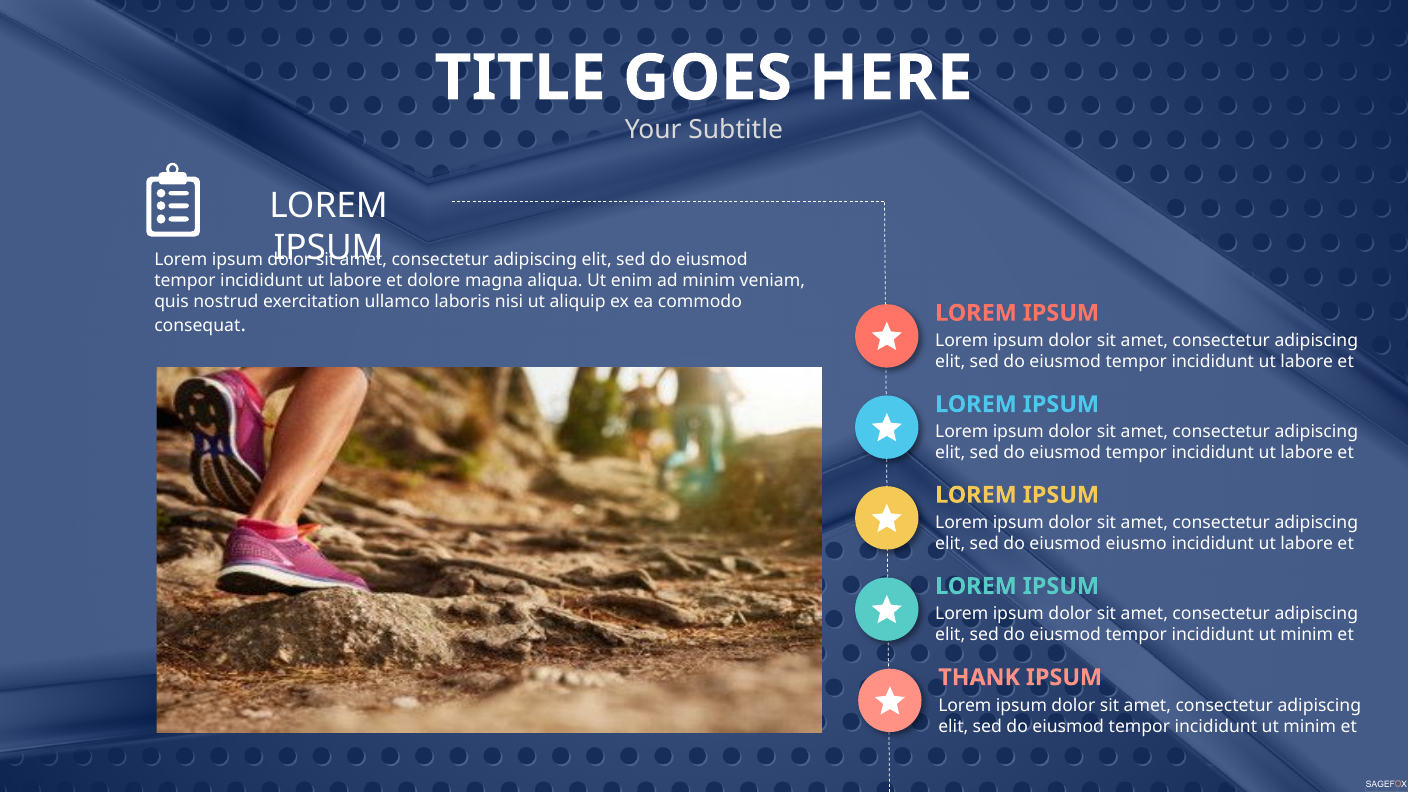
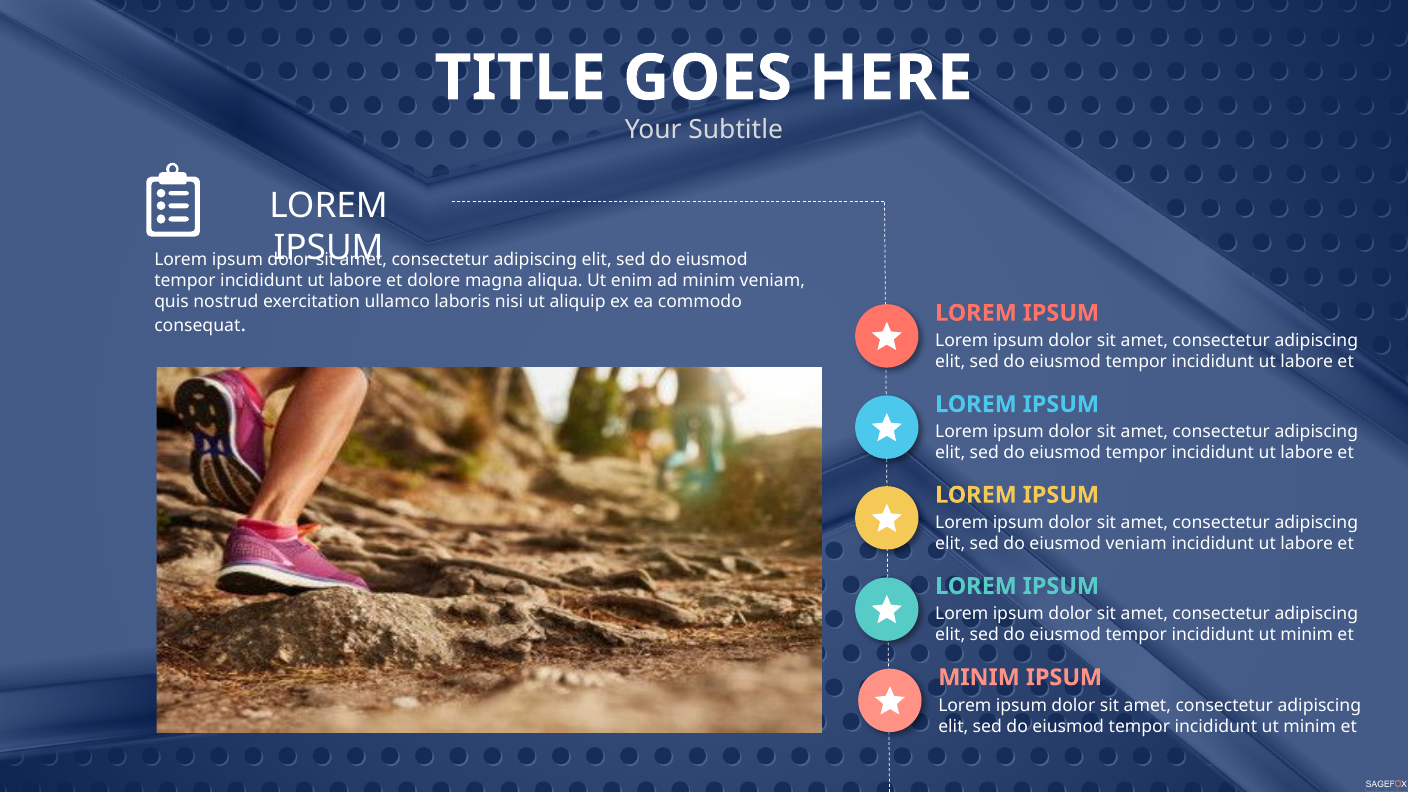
eiusmod eiusmo: eiusmo -> veniam
THANK at (979, 677): THANK -> MINIM
